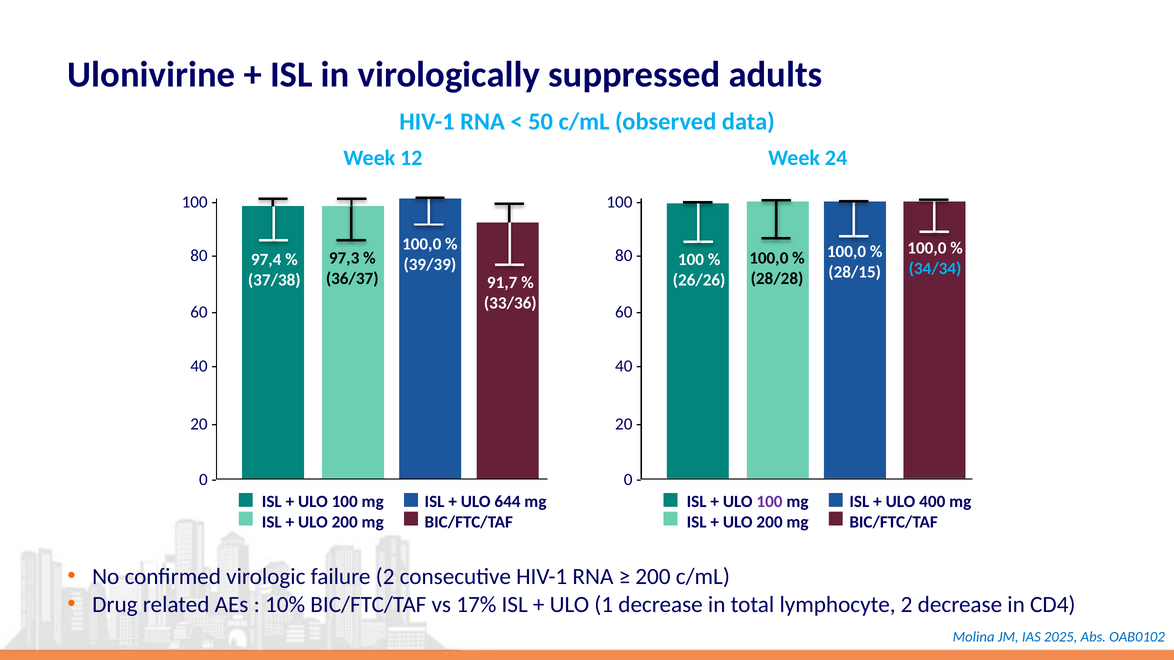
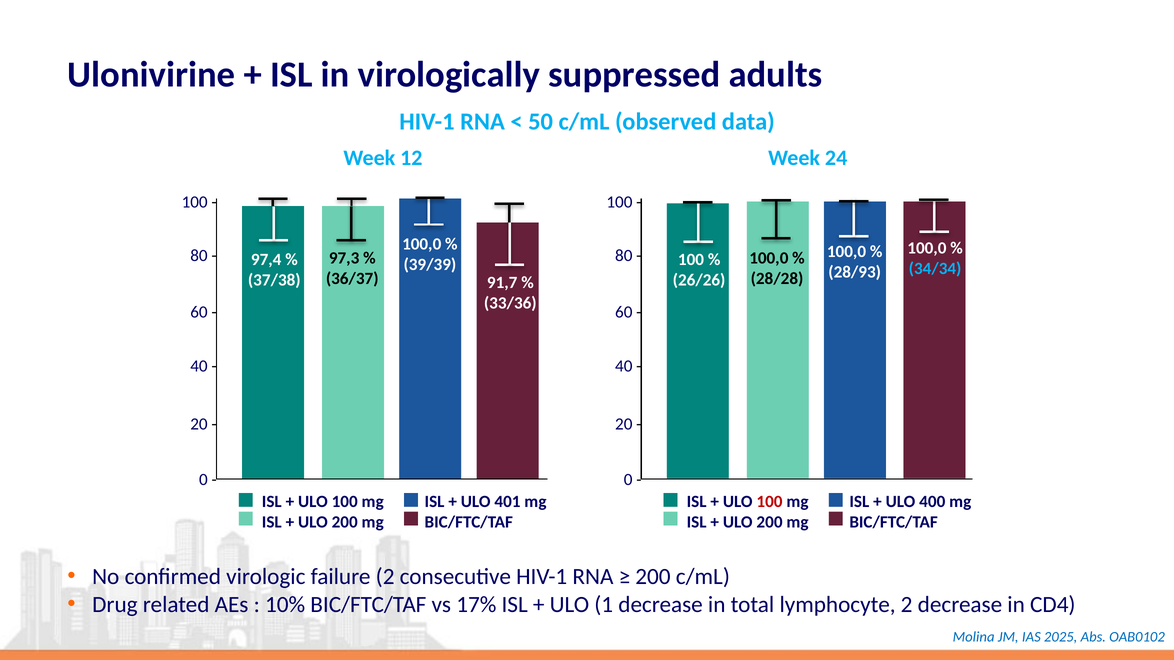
28/15: 28/15 -> 28/93
644: 644 -> 401
100 at (769, 502) colour: purple -> red
